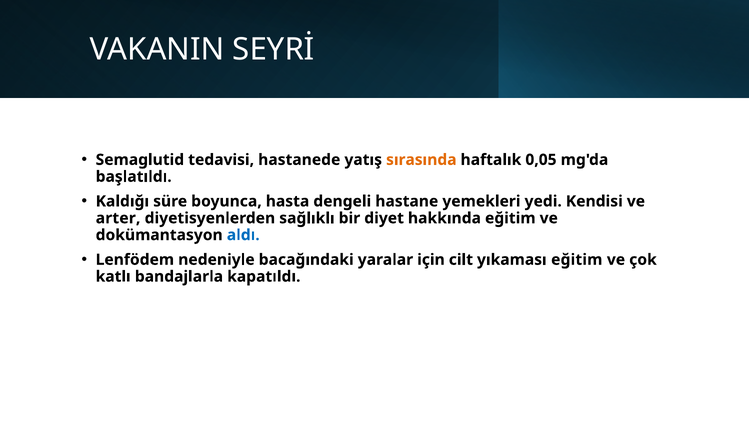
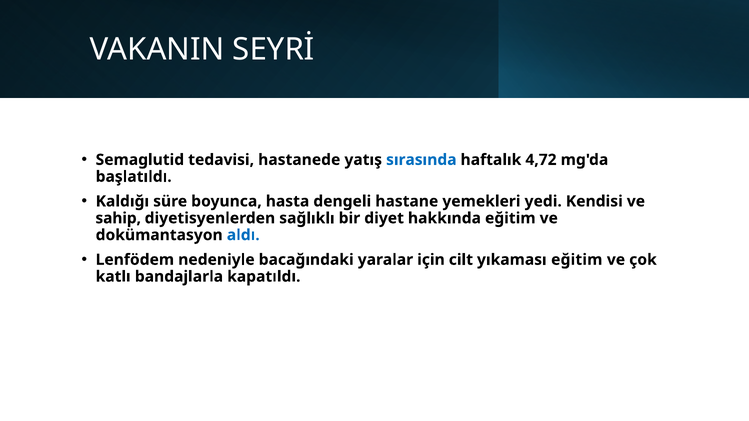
sırasında colour: orange -> blue
0,05: 0,05 -> 4,72
arter: arter -> sahip
